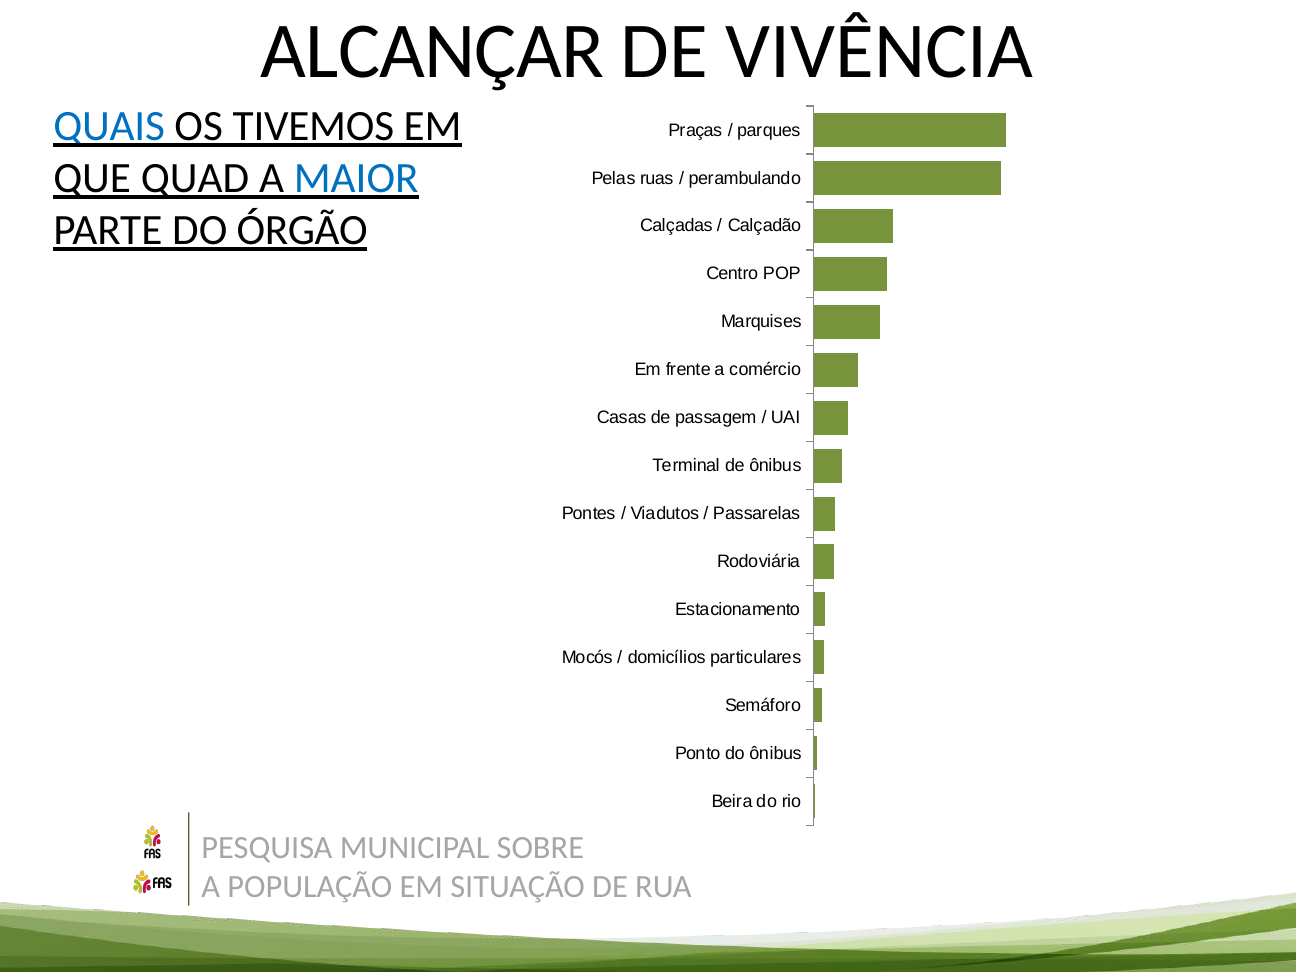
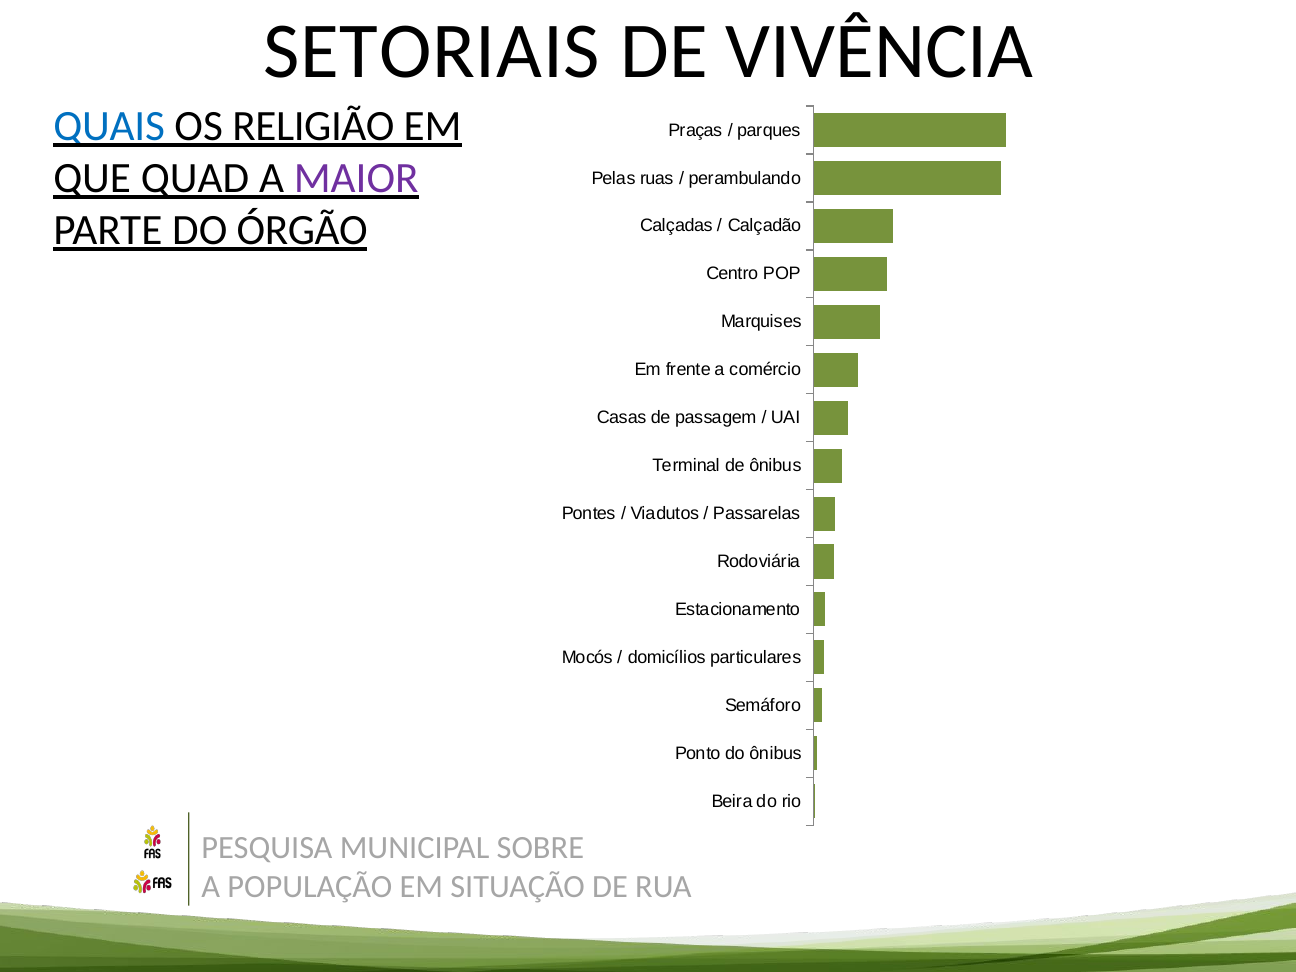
ALCANÇAR: ALCANÇAR -> SETORIAIS
TIVEMOS: TIVEMOS -> RELIGIÃO
MAIOR colour: blue -> purple
